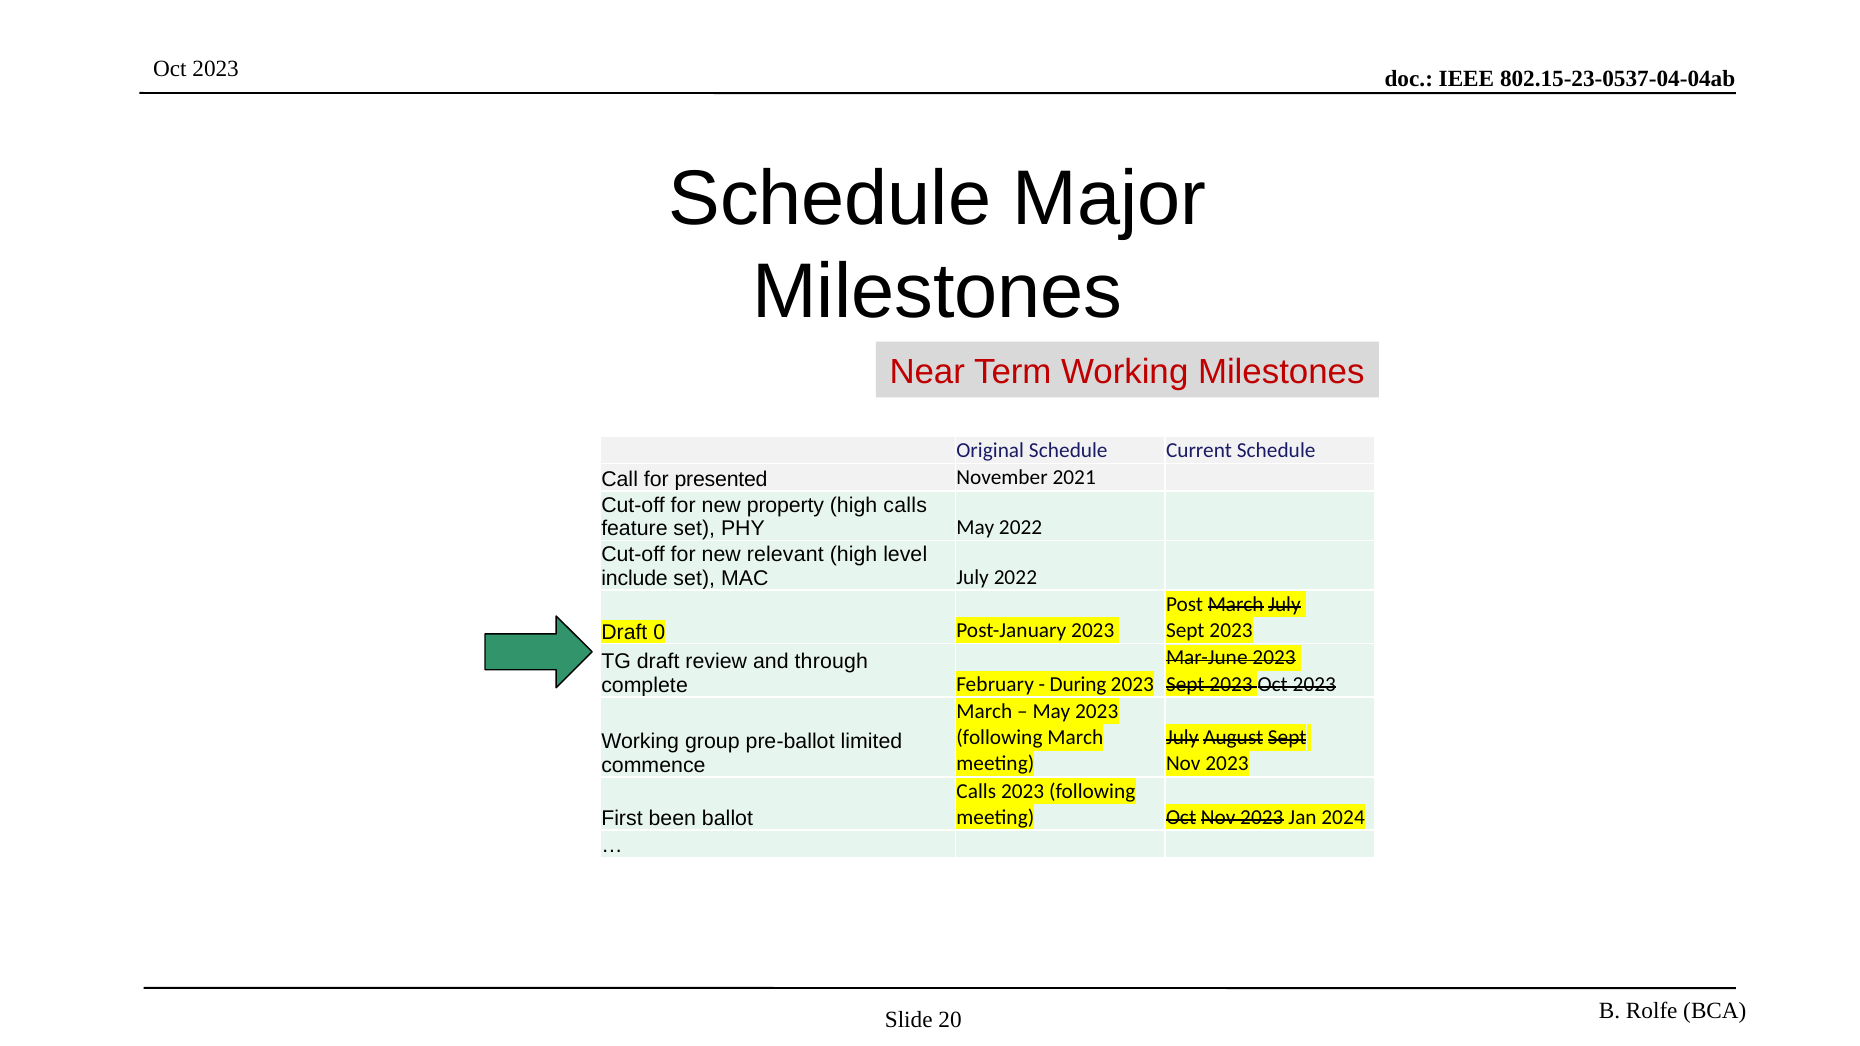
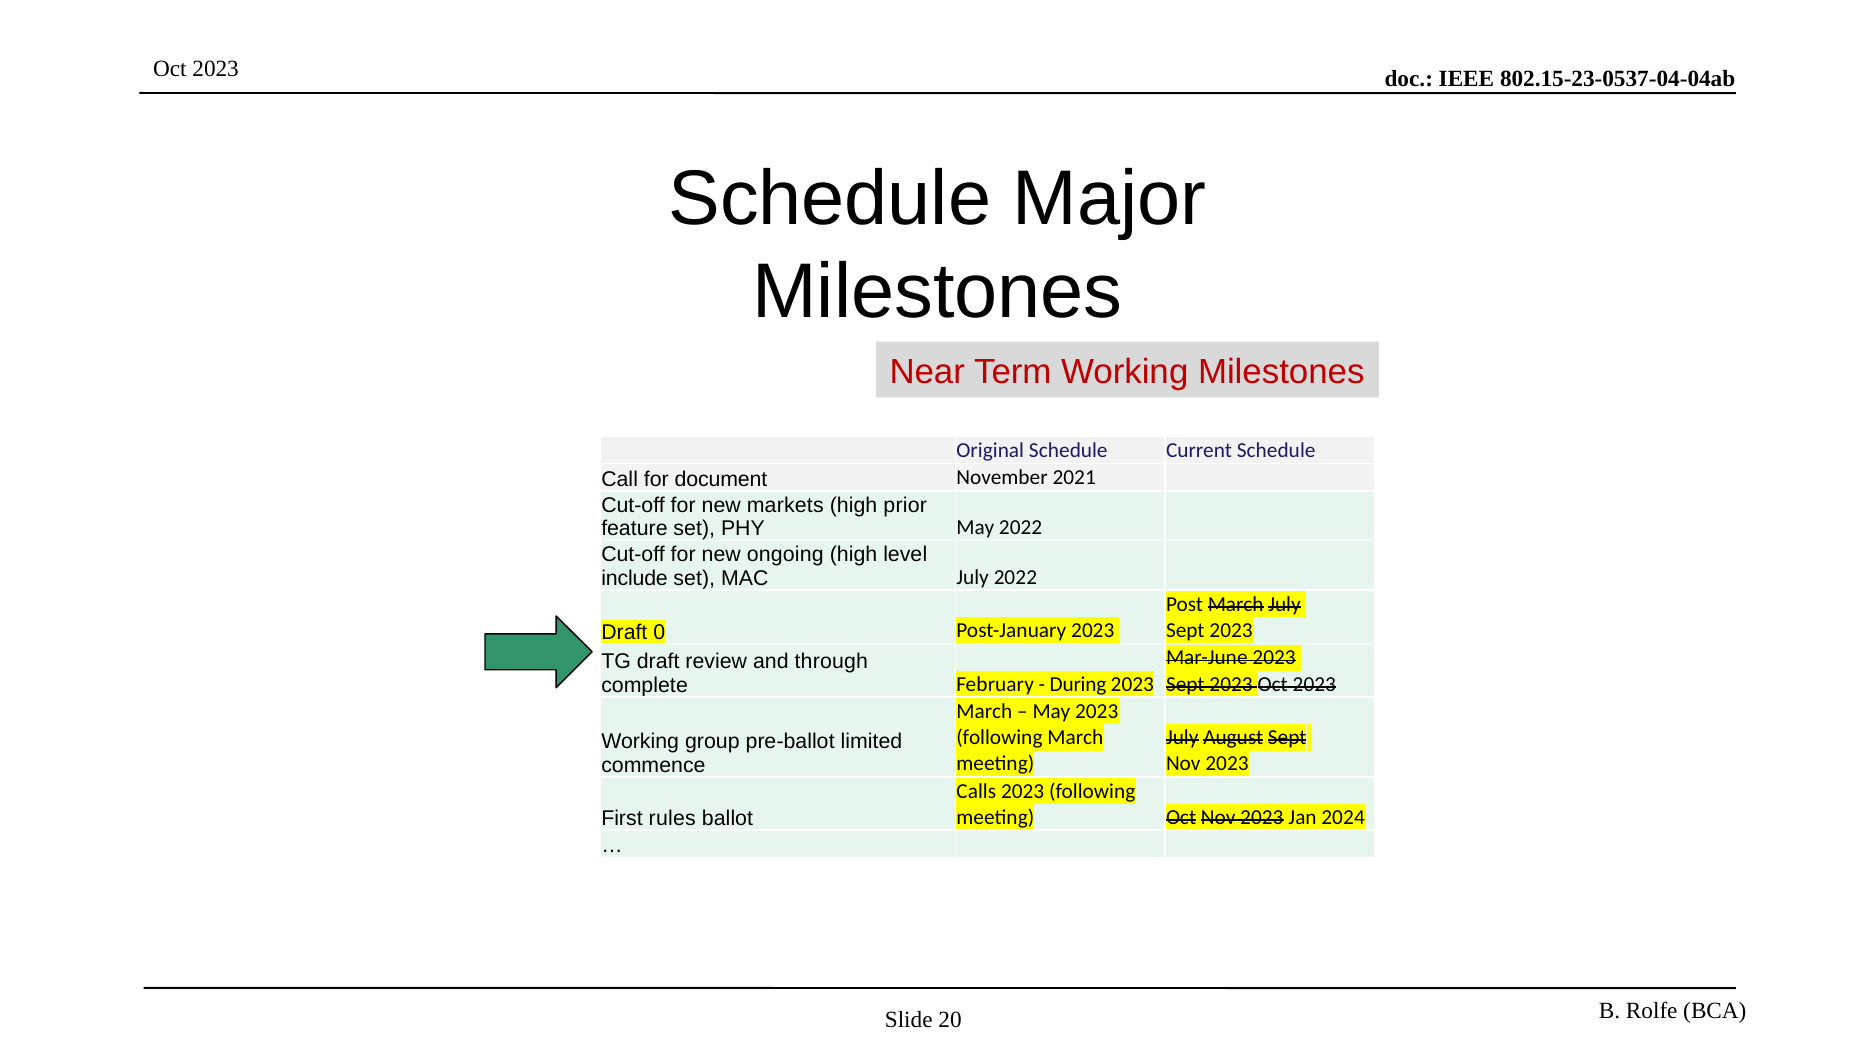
presented: presented -> document
property: property -> markets
high calls: calls -> prior
relevant: relevant -> ongoing
been: been -> rules
